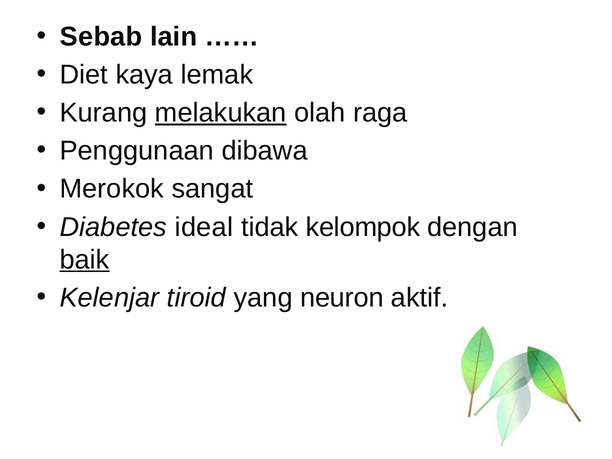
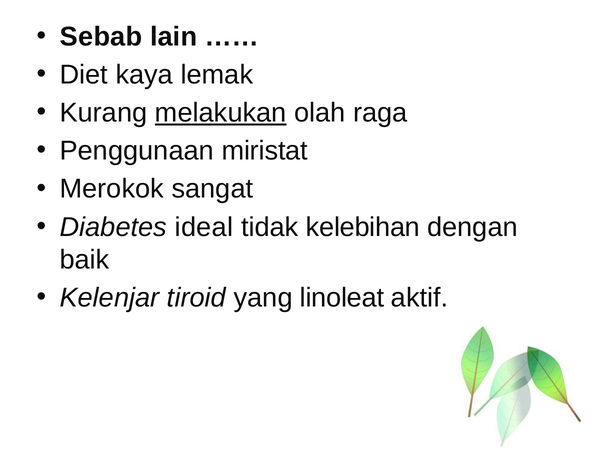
dibawa: dibawa -> miristat
kelompok: kelompok -> kelebihan
baik underline: present -> none
neuron: neuron -> linoleat
